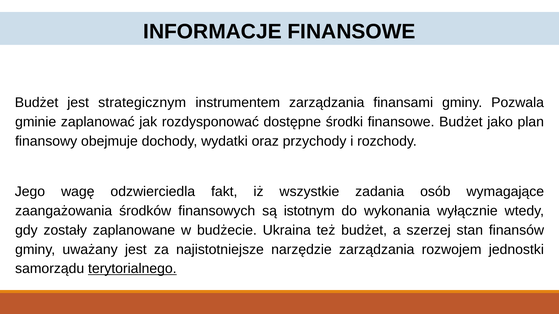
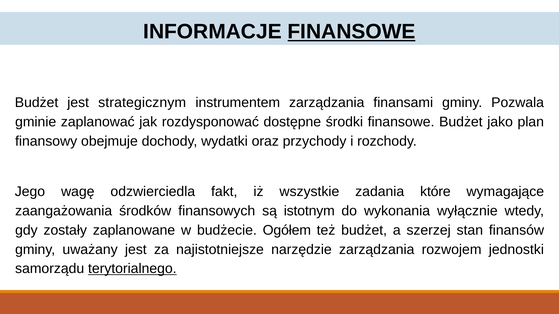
FINANSOWE at (352, 32) underline: none -> present
osób: osób -> które
Ukraina: Ukraina -> Ogółem
